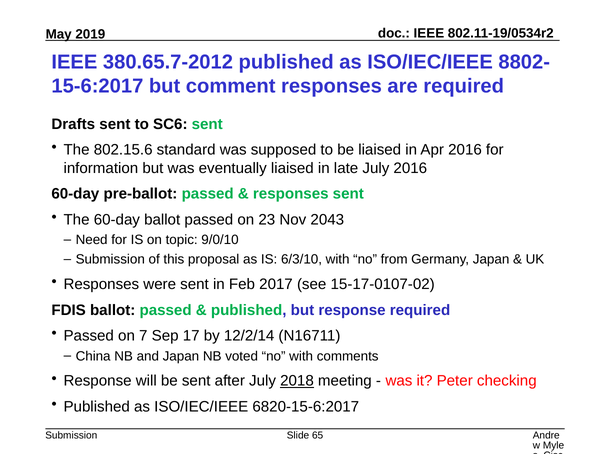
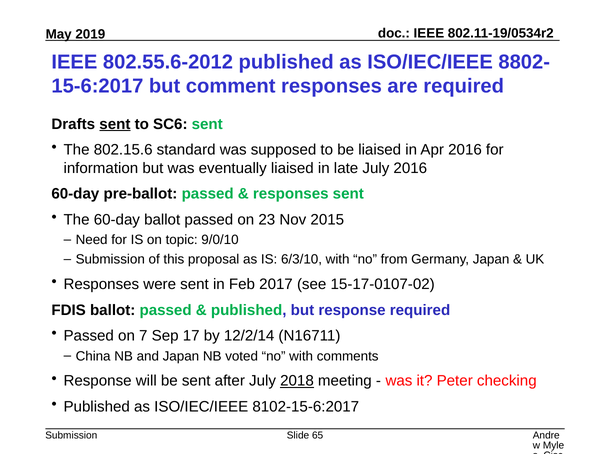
380.65.7-2012: 380.65.7-2012 -> 802.55.6-2012
sent at (115, 124) underline: none -> present
2043: 2043 -> 2015
6820-15-6:2017: 6820-15-6:2017 -> 8102-15-6:2017
